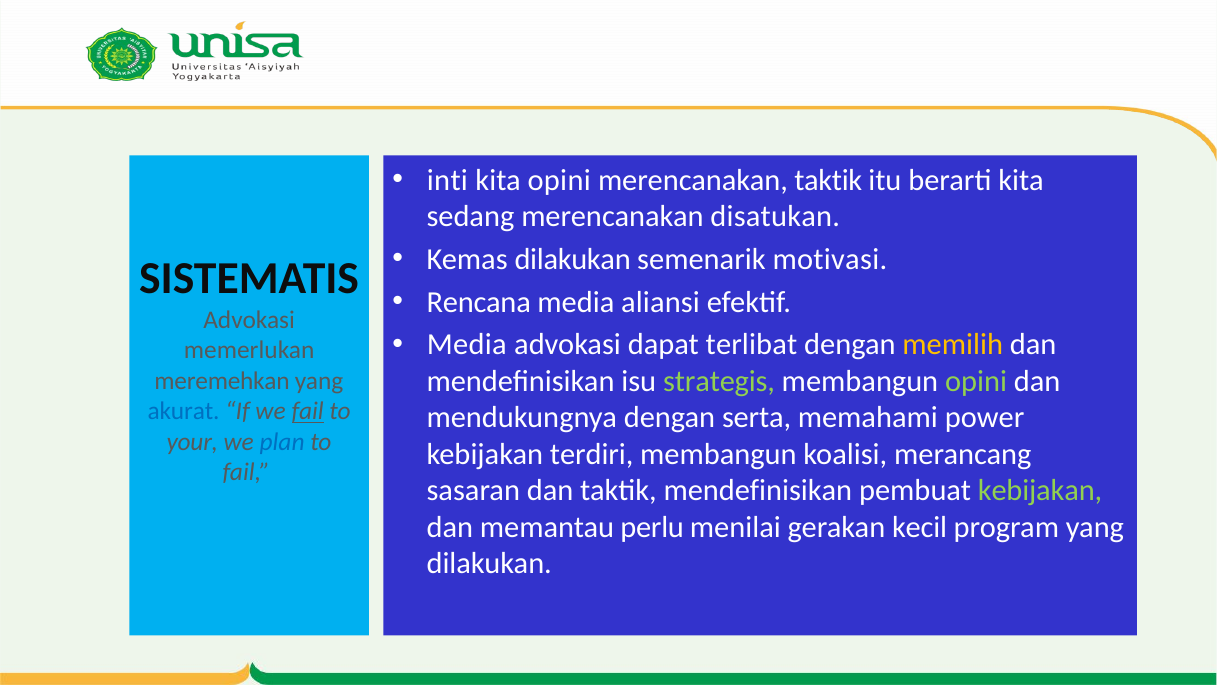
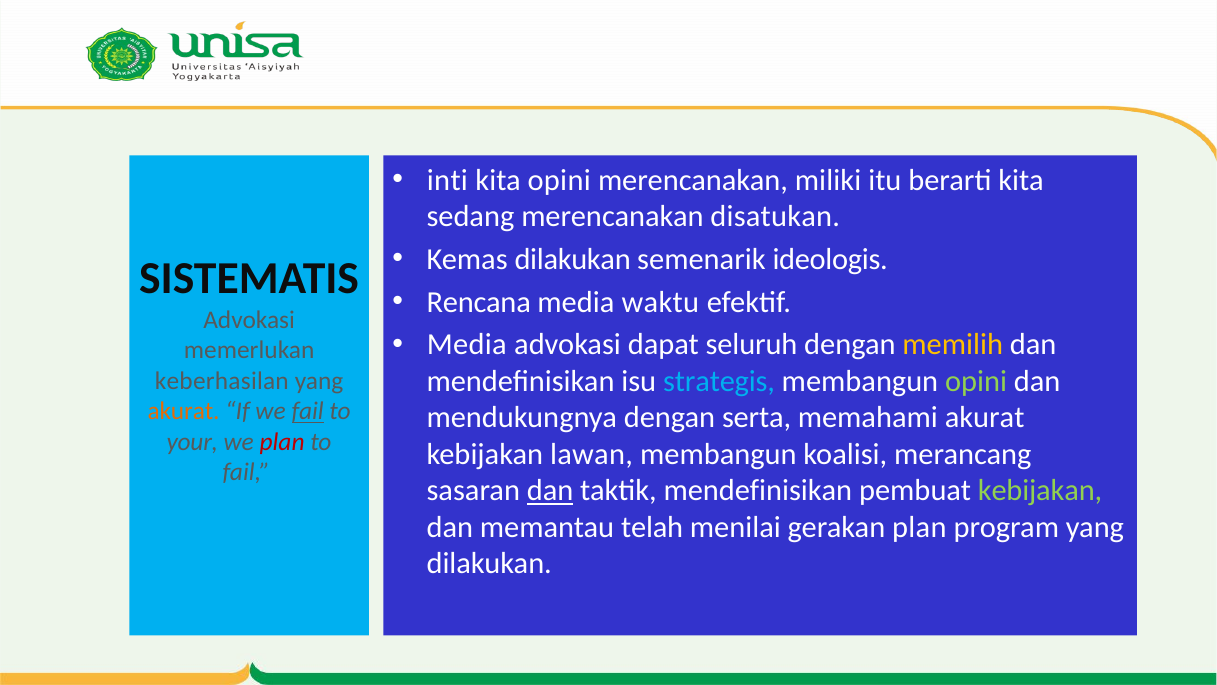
merencanakan taktik: taktik -> miliki
motivasi: motivasi -> ideologis
aliansi: aliansi -> waktu
terlibat: terlibat -> seluruh
strategis colour: light green -> light blue
meremehkan: meremehkan -> keberhasilan
akurat at (184, 411) colour: blue -> orange
memahami power: power -> akurat
plan at (282, 442) colour: blue -> red
terdiri: terdiri -> lawan
dan at (550, 491) underline: none -> present
perlu: perlu -> telah
gerakan kecil: kecil -> plan
